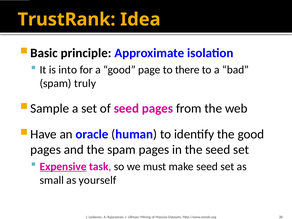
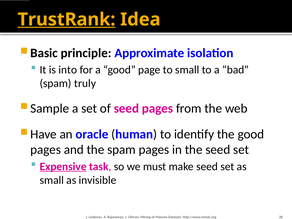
TrustRank underline: none -> present
to there: there -> small
yourself: yourself -> invisible
